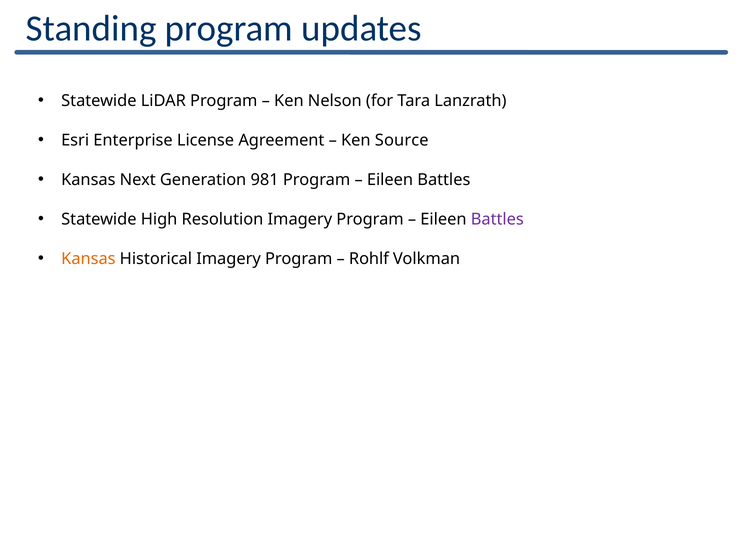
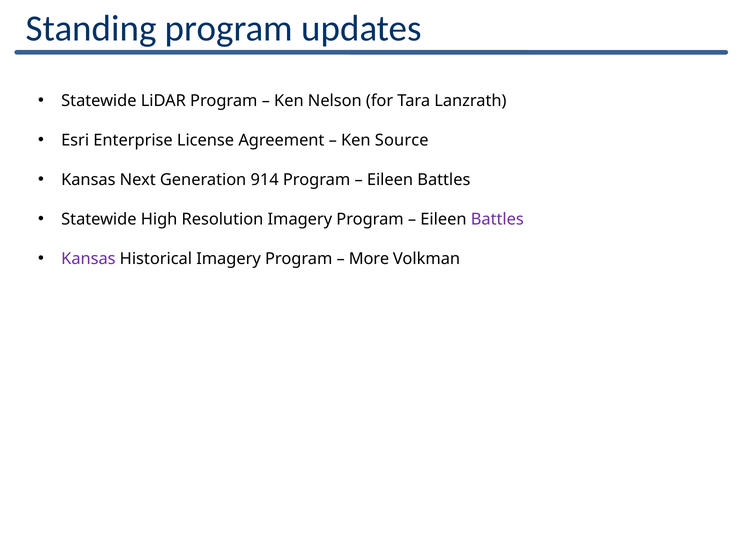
981: 981 -> 914
Kansas at (88, 259) colour: orange -> purple
Rohlf: Rohlf -> More
